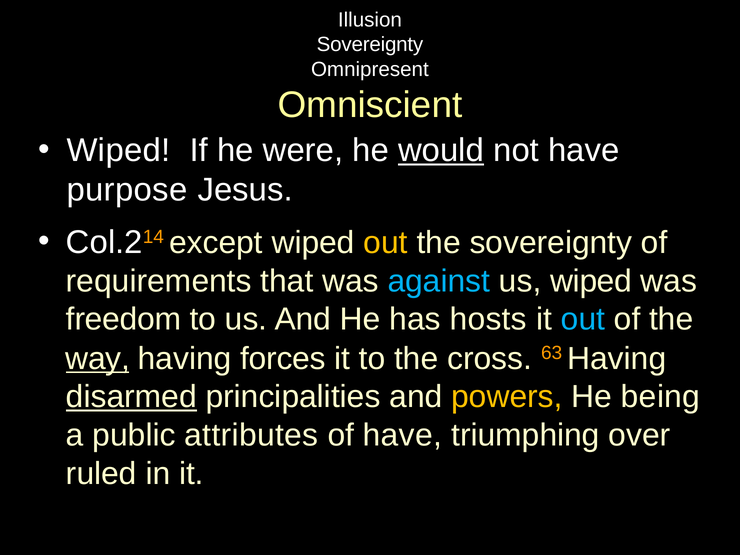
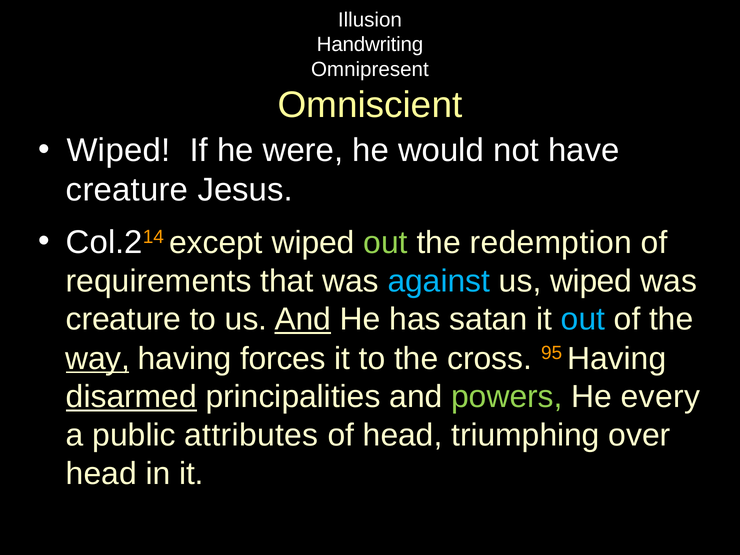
Sovereignty at (370, 45): Sovereignty -> Handwriting
would underline: present -> none
purpose at (127, 190): purpose -> creature
out at (386, 243) colour: yellow -> light green
the sovereignty: sovereignty -> redemption
freedom at (124, 319): freedom -> creature
And at (303, 319) underline: none -> present
hosts: hosts -> satan
63: 63 -> 95
powers colour: yellow -> light green
being: being -> every
of have: have -> head
ruled at (101, 473): ruled -> head
